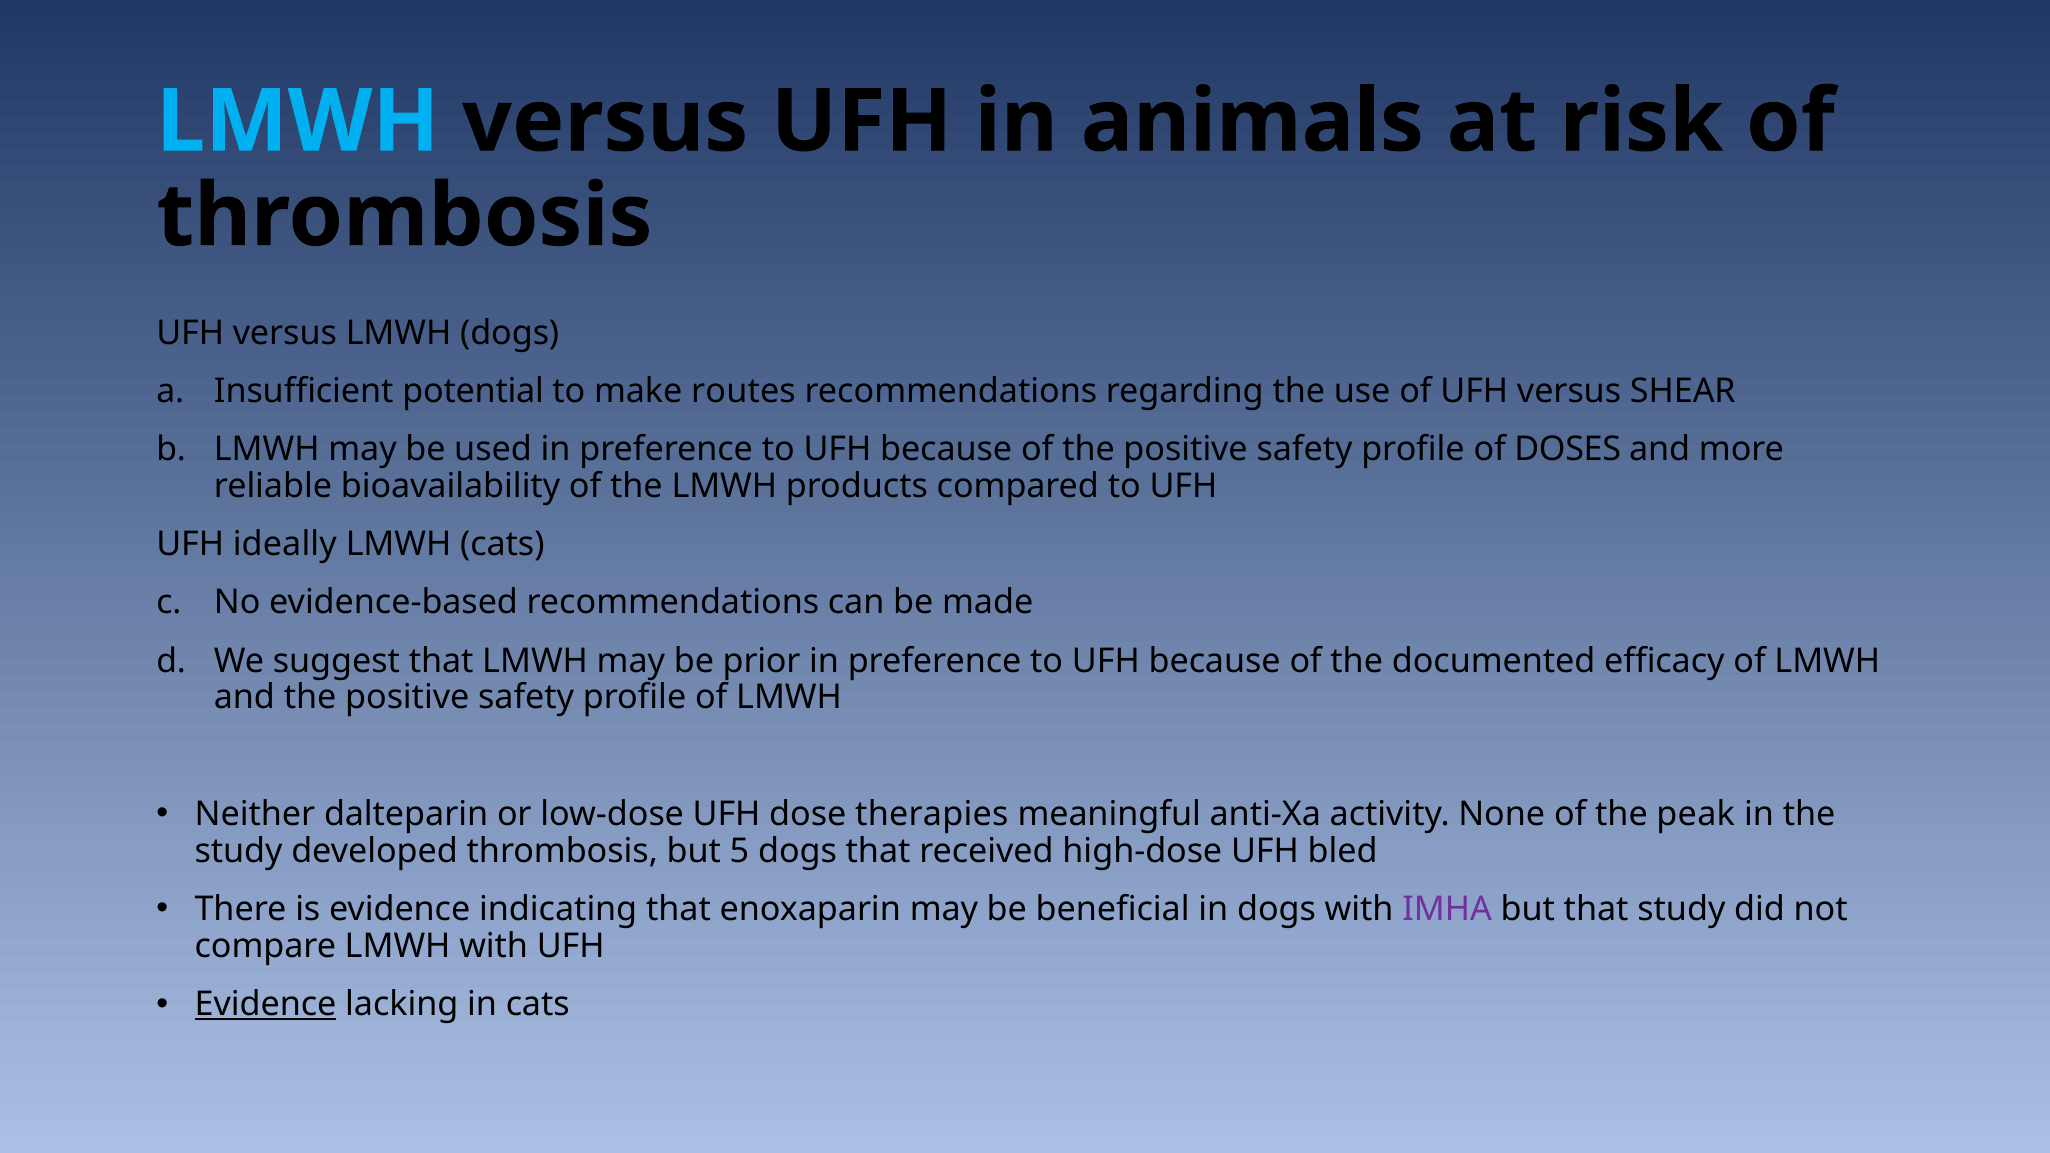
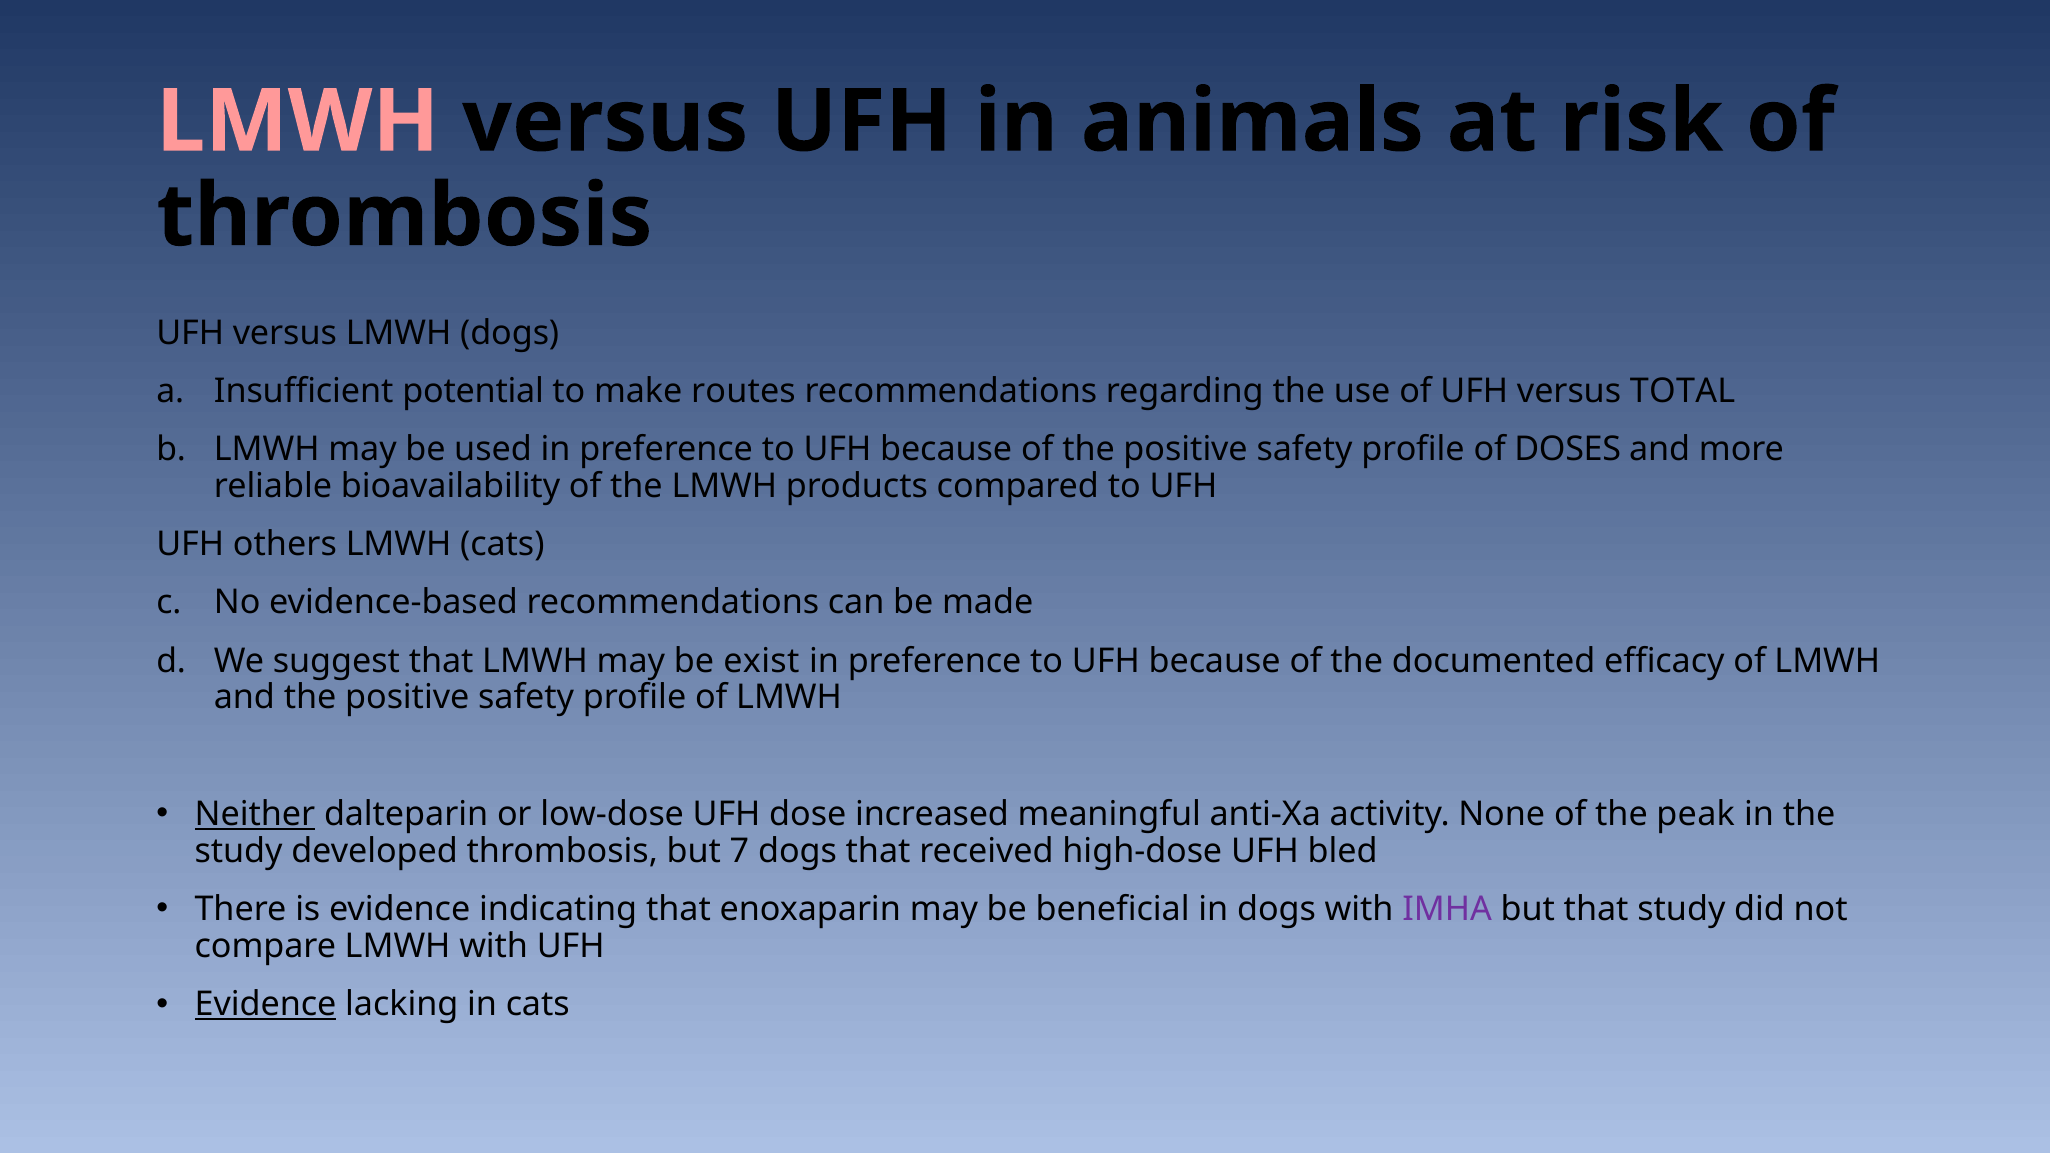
LMWH at (298, 122) colour: light blue -> pink
SHEAR: SHEAR -> TOTAL
ideally: ideally -> others
prior: prior -> exist
Neither underline: none -> present
therapies: therapies -> increased
5: 5 -> 7
